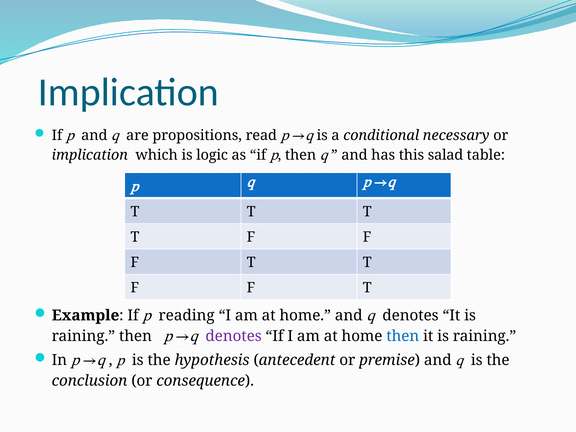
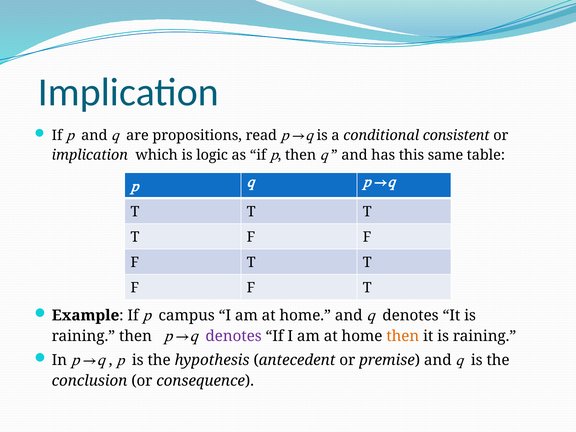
necessary: necessary -> consistent
salad: salad -> same
reading: reading -> campus
then at (403, 336) colour: blue -> orange
